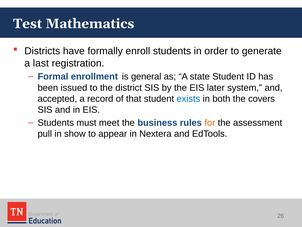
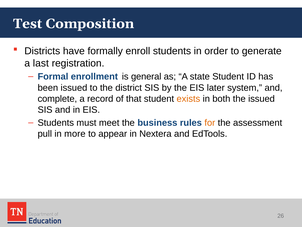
Mathematics: Mathematics -> Composition
accepted: accepted -> complete
exists colour: blue -> orange
the covers: covers -> issued
show: show -> more
